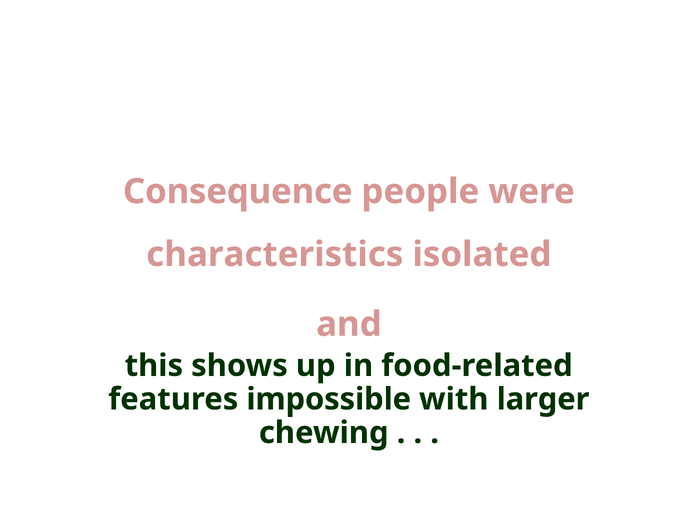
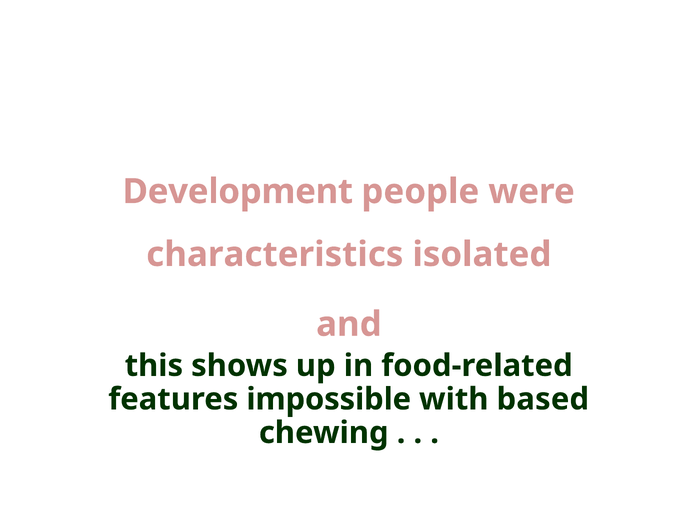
Consequence: Consequence -> Development
larger: larger -> based
